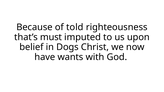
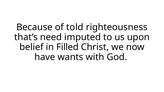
must: must -> need
Dogs: Dogs -> Filled
